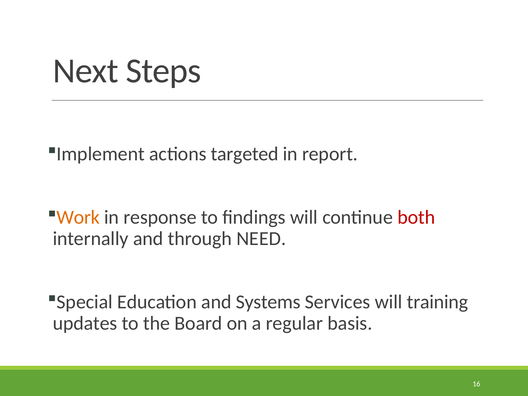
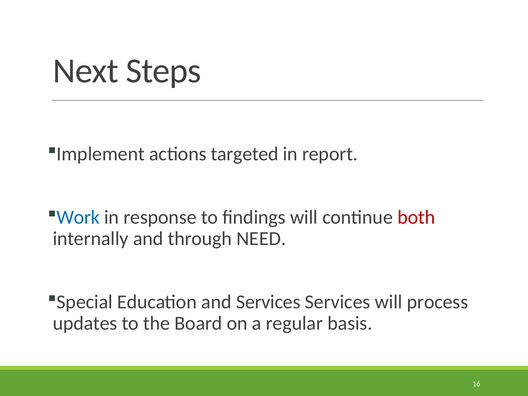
Work colour: orange -> blue
and Systems: Systems -> Services
training: training -> process
